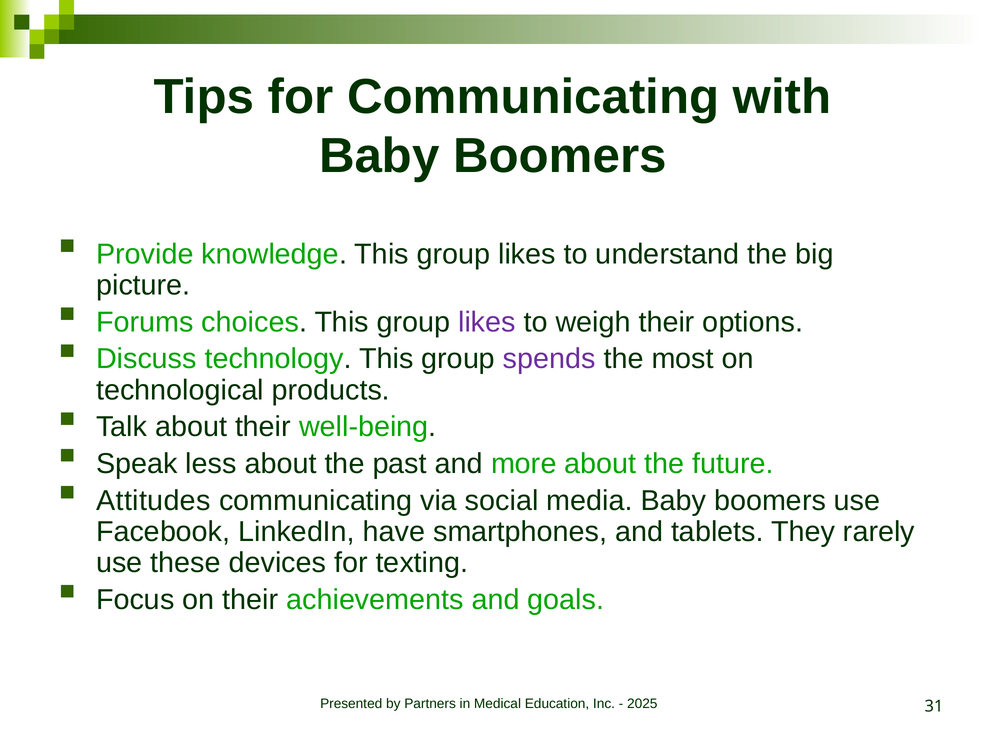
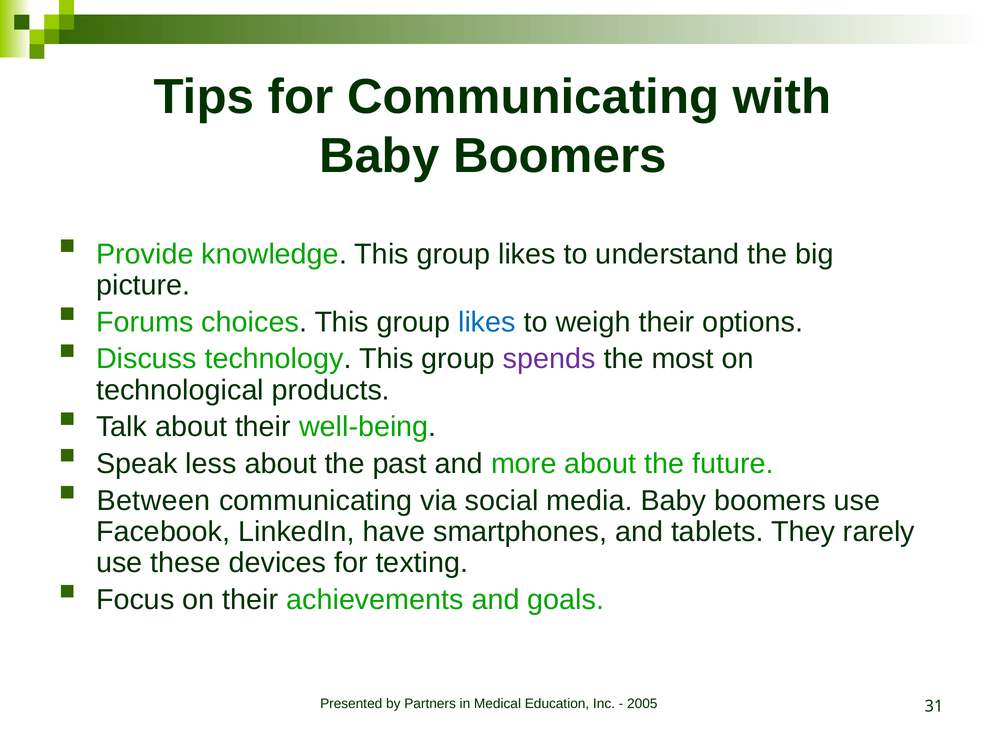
likes at (487, 322) colour: purple -> blue
Attitudes: Attitudes -> Between
2025: 2025 -> 2005
